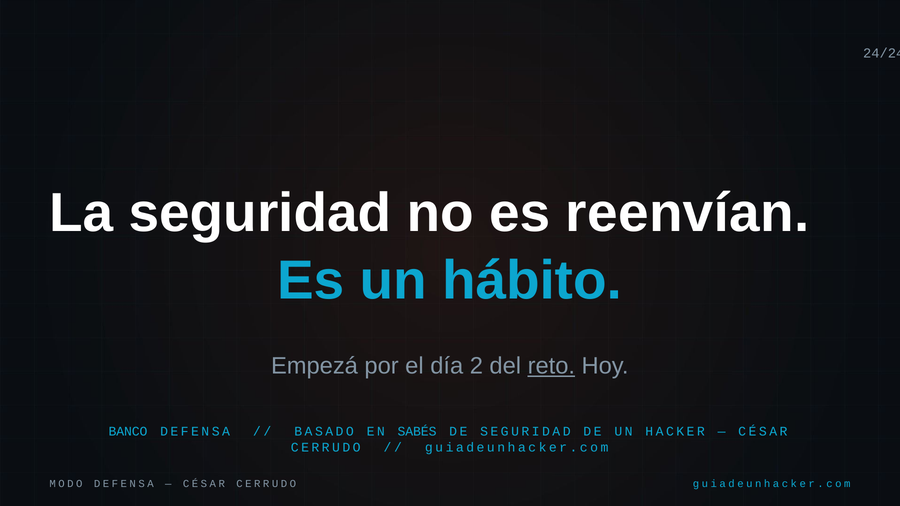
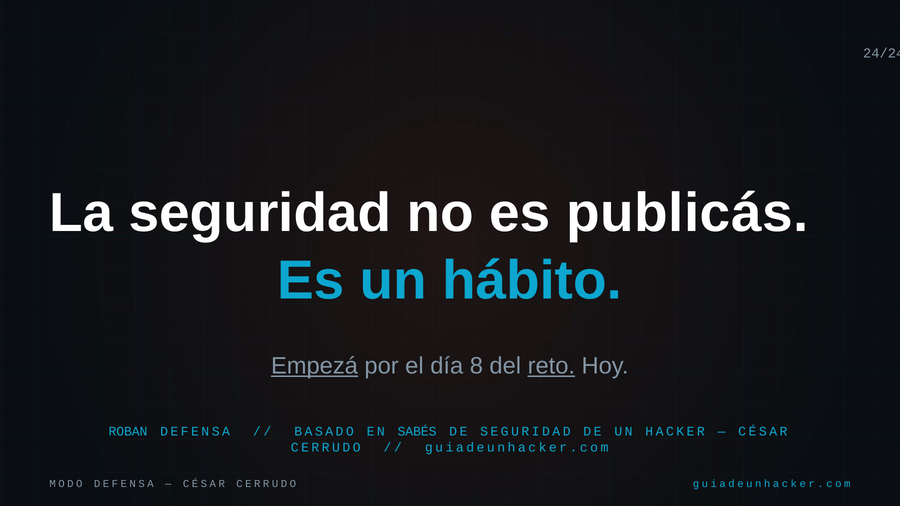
reenvían: reenvían -> publicás
Empezá underline: none -> present
2: 2 -> 8
BANCO: BANCO -> ROBAN
